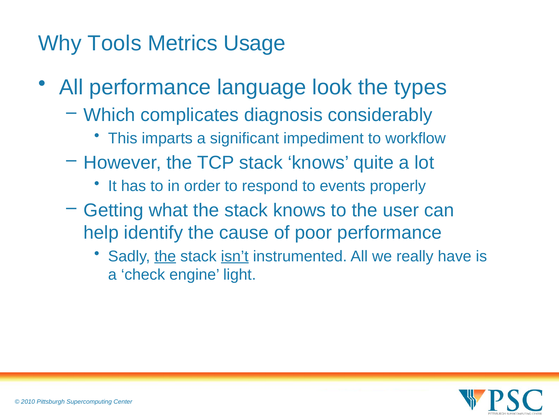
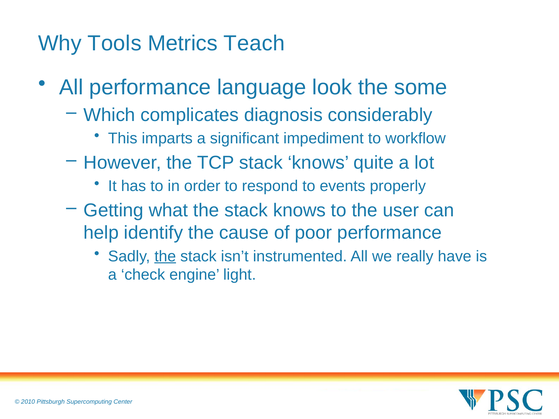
Usage: Usage -> Teach
types: types -> some
isn’t underline: present -> none
